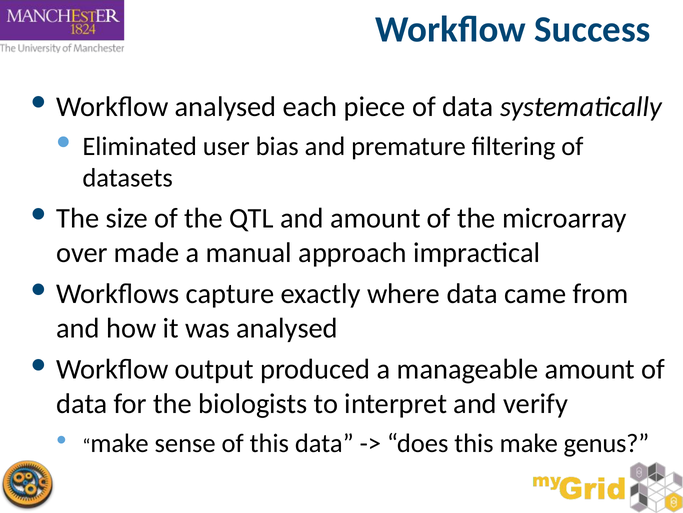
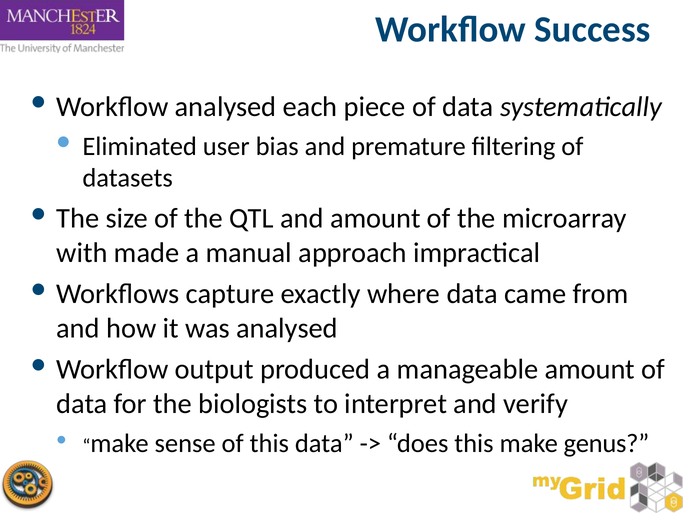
over: over -> with
